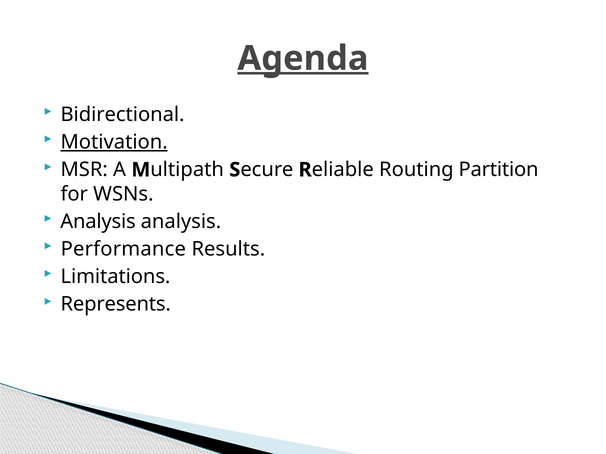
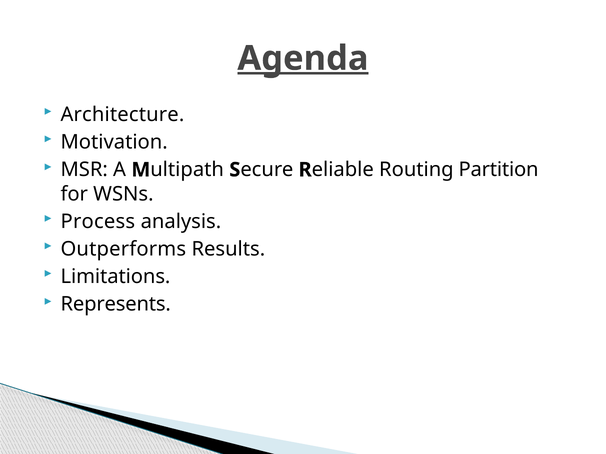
Bidirectional: Bidirectional -> Architecture
Motivation underline: present -> none
Analysis at (98, 222): Analysis -> Process
Performance: Performance -> Outperforms
